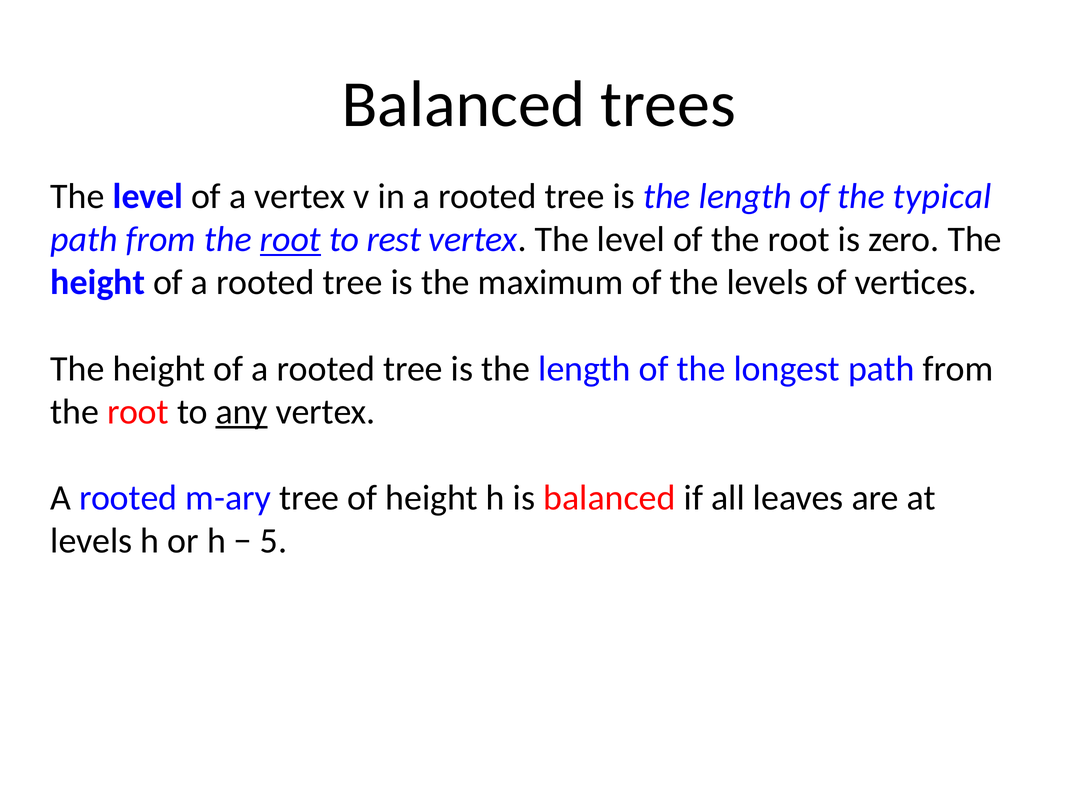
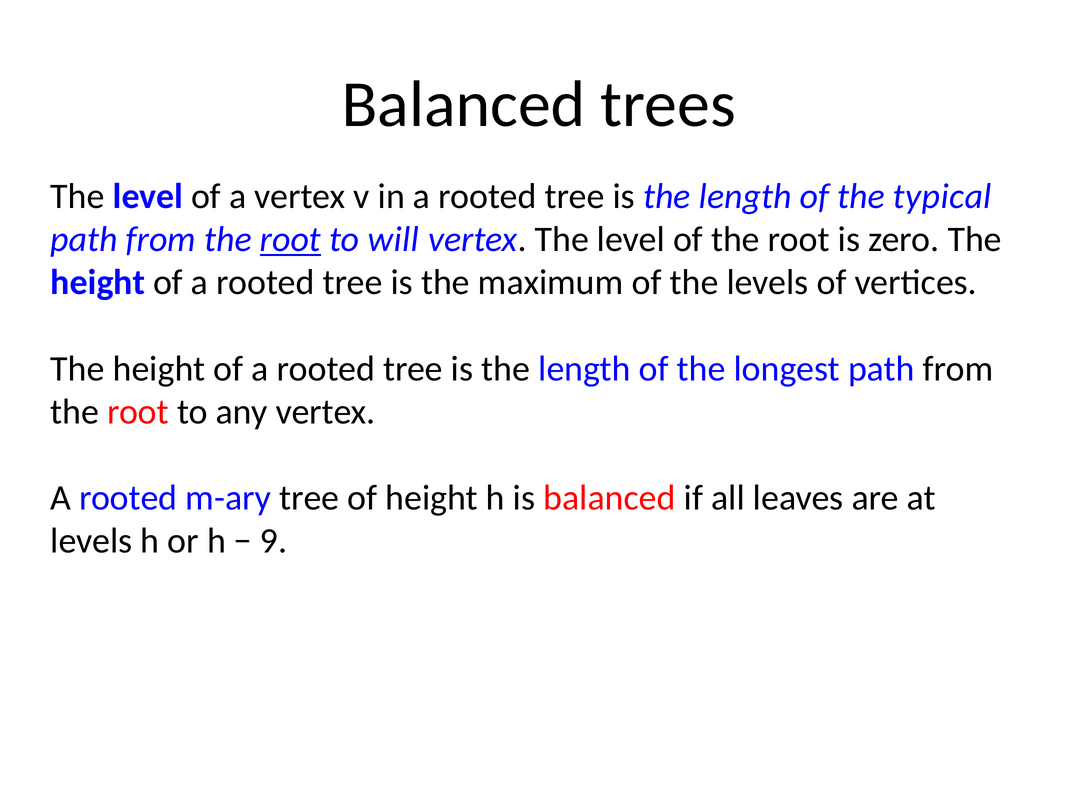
rest: rest -> will
any underline: present -> none
5: 5 -> 9
